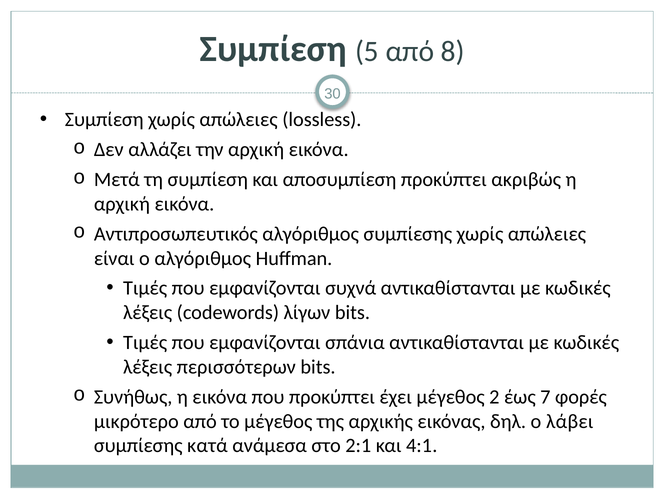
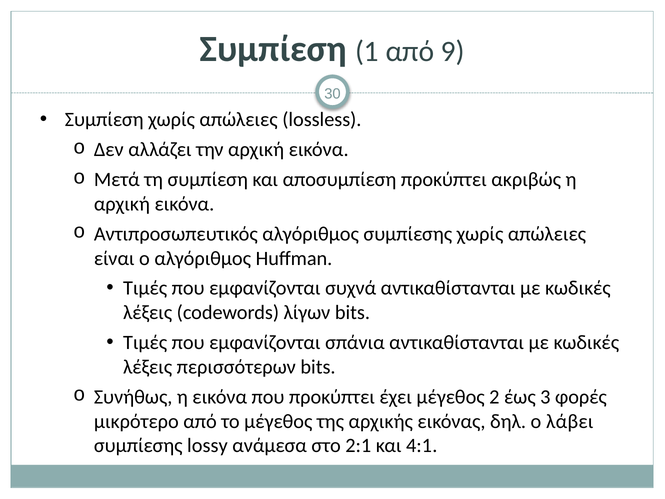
5: 5 -> 1
8: 8 -> 9
7: 7 -> 3
κατά: κατά -> lossy
